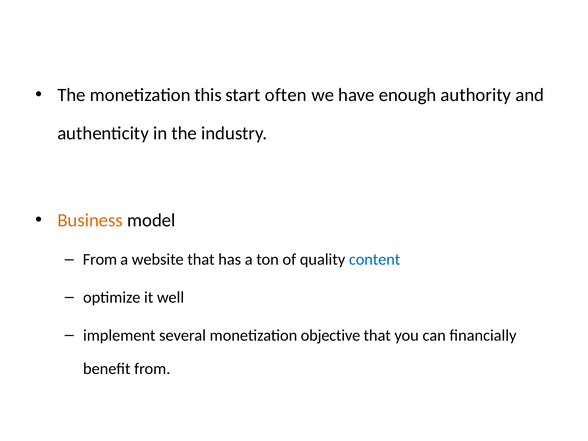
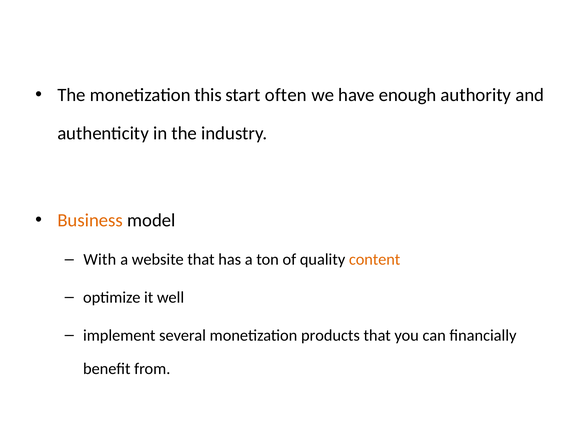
From at (100, 260): From -> With
content colour: blue -> orange
objective: objective -> products
